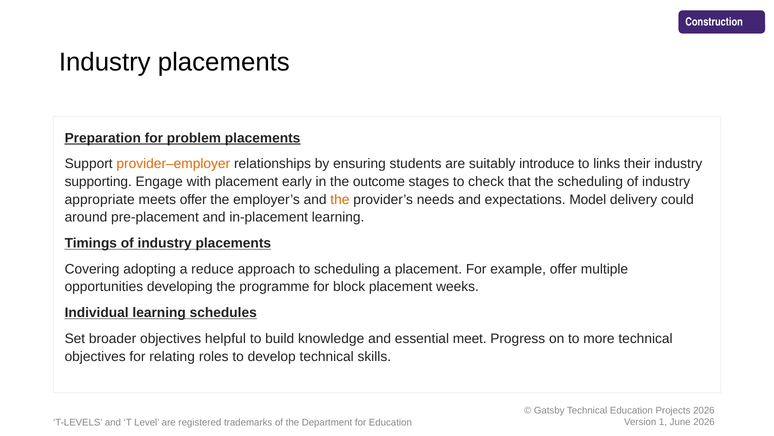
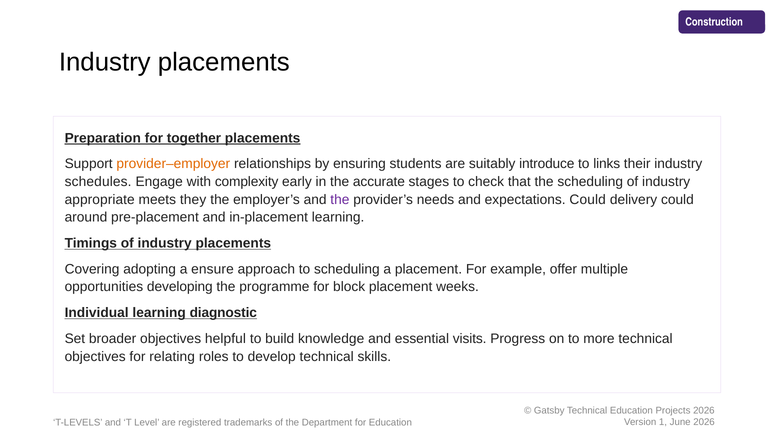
problem: problem -> together
supporting: supporting -> schedules
with placement: placement -> complexity
outcome: outcome -> accurate
meets offer: offer -> they
the at (340, 199) colour: orange -> purple
expectations Model: Model -> Could
reduce: reduce -> ensure
schedules: schedules -> diagnostic
meet: meet -> visits
